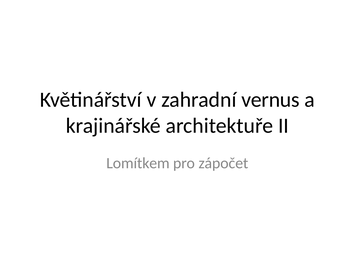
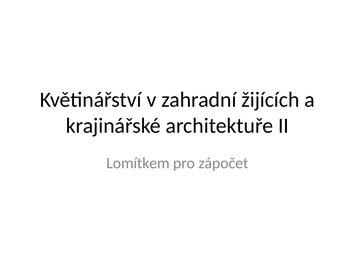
vernus: vernus -> žijících
